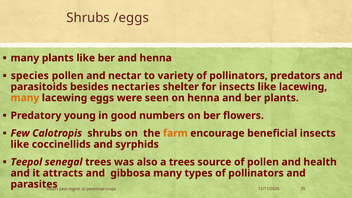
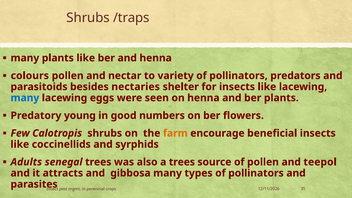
/eggs: /eggs -> /traps
species: species -> colours
many at (25, 98) colour: orange -> blue
Teepol: Teepol -> Adults
health: health -> teepol
